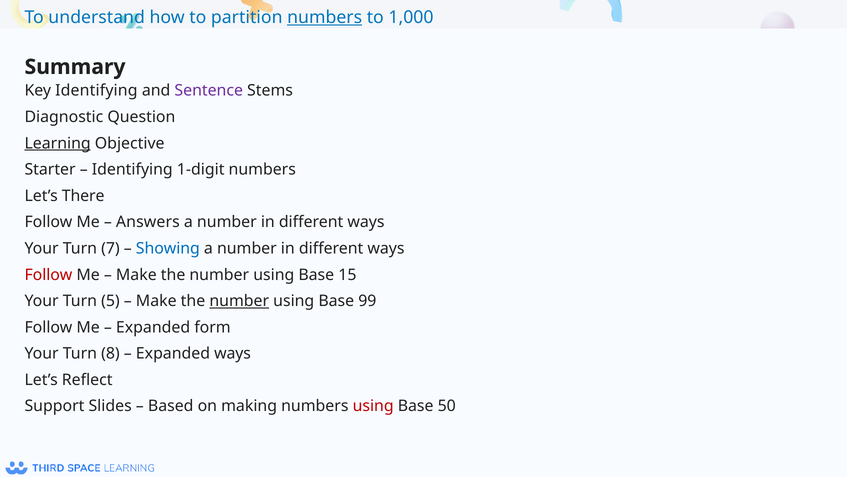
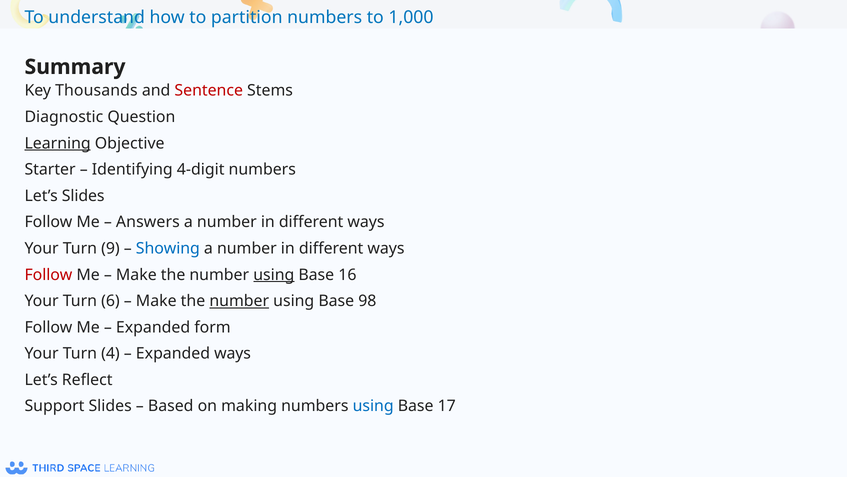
numbers at (325, 17) underline: present -> none
Key Identifying: Identifying -> Thousands
Sentence colour: purple -> red
1-digit: 1-digit -> 4-digit
Let’s There: There -> Slides
7: 7 -> 9
using at (274, 274) underline: none -> present
15: 15 -> 16
5: 5 -> 6
99: 99 -> 98
8: 8 -> 4
using at (373, 406) colour: red -> blue
50: 50 -> 17
